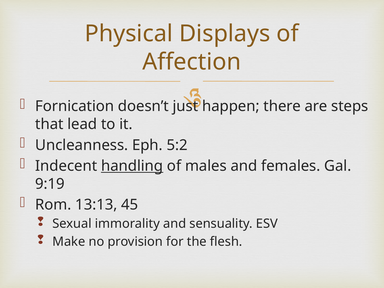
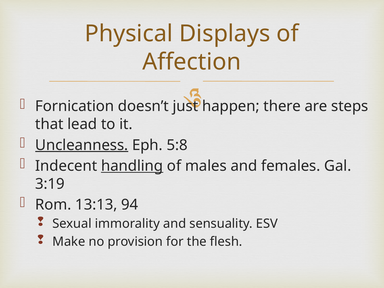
Uncleanness underline: none -> present
5:2: 5:2 -> 5:8
9:19: 9:19 -> 3:19
45: 45 -> 94
